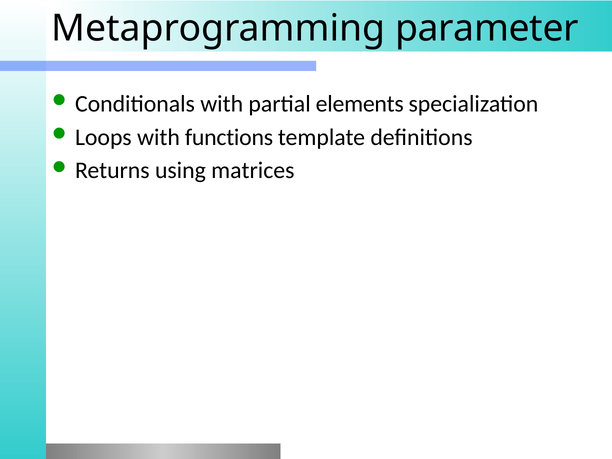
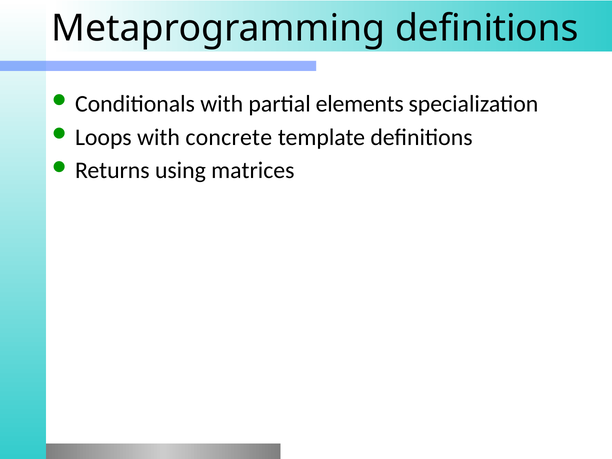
Metaprogramming parameter: parameter -> definitions
functions: functions -> concrete
